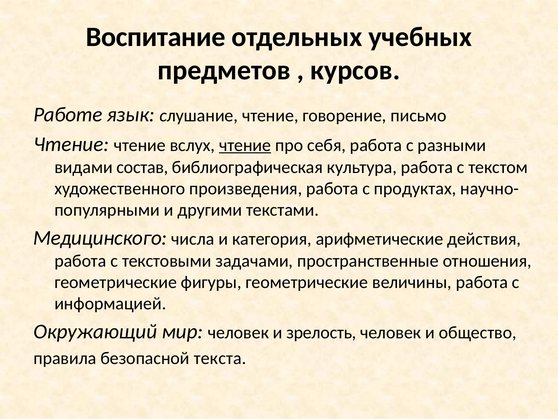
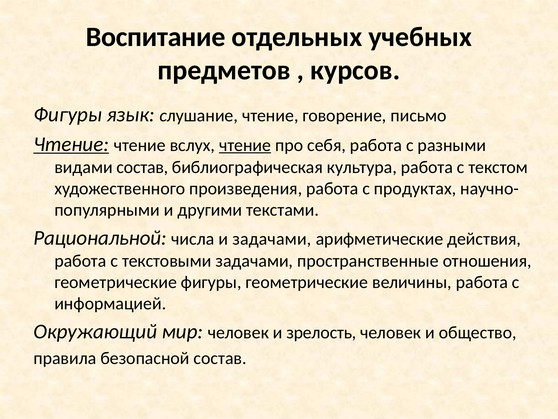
Работе at (68, 114): Работе -> Фигуры
Чтение at (71, 144) underline: none -> present
Медицинского: Медицинского -> Рациональной
и категория: категория -> задачами
безопасной текста: текста -> состав
